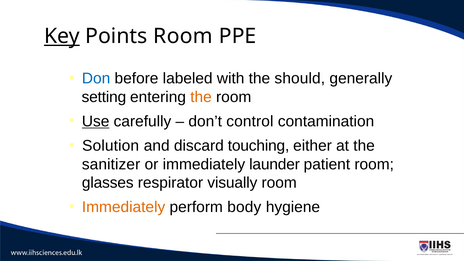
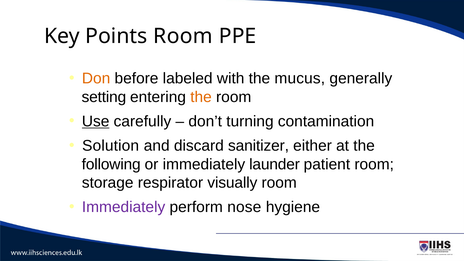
Key underline: present -> none
Don colour: blue -> orange
should: should -> mucus
control: control -> turning
touching: touching -> sanitizer
sanitizer: sanitizer -> following
glasses: glasses -> storage
Immediately at (124, 207) colour: orange -> purple
body: body -> nose
